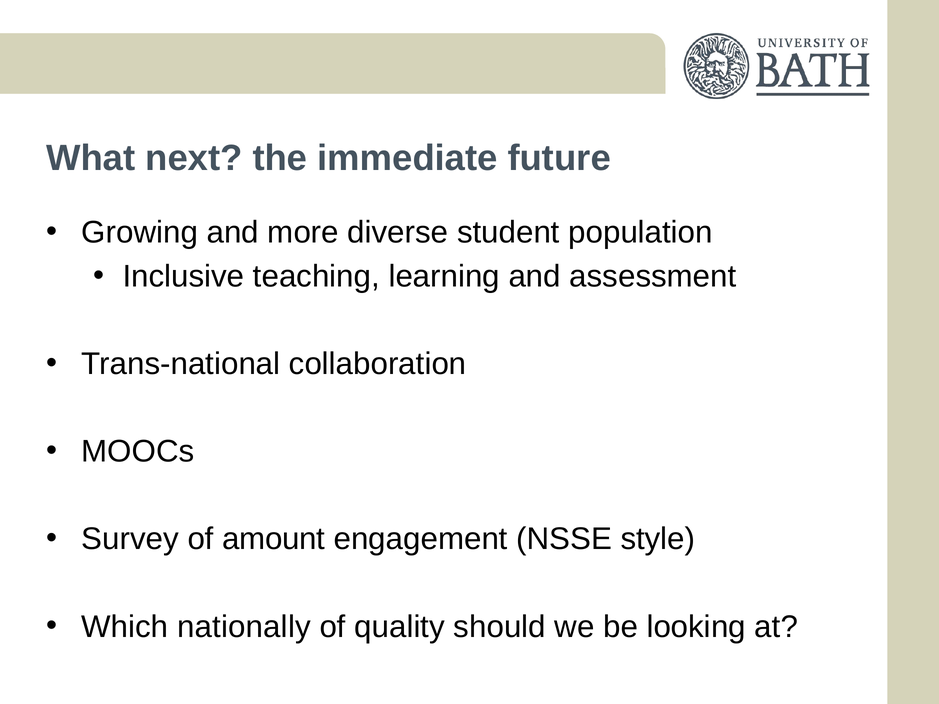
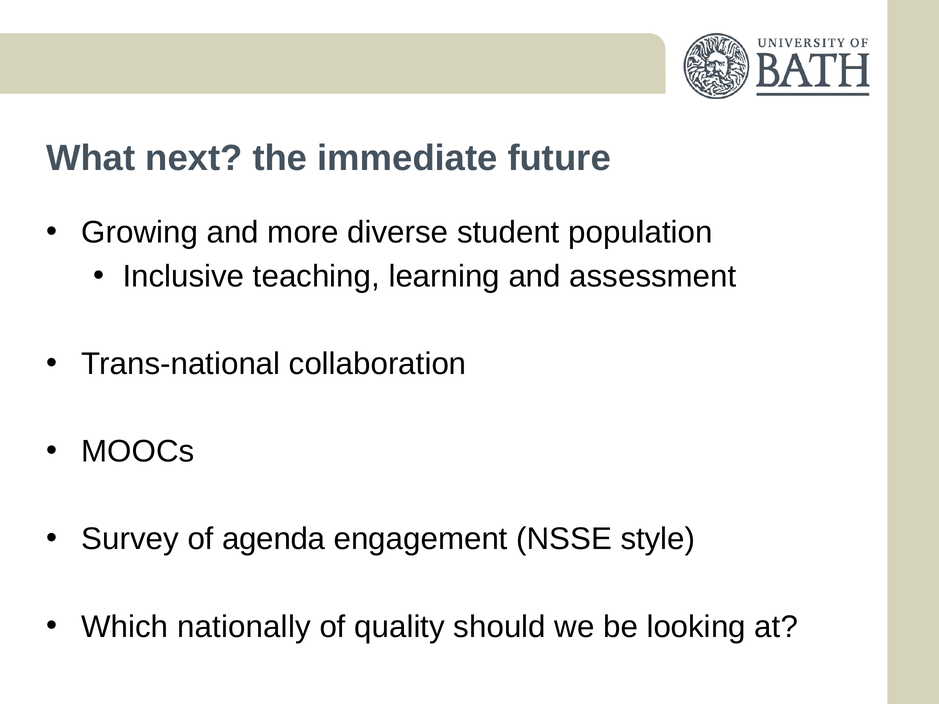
amount: amount -> agenda
